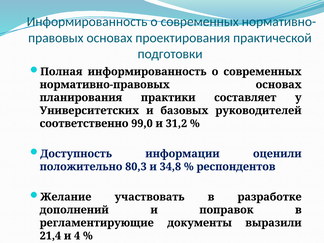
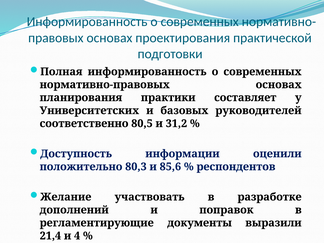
99,0: 99,0 -> 80,5
34,8: 34,8 -> 85,6
